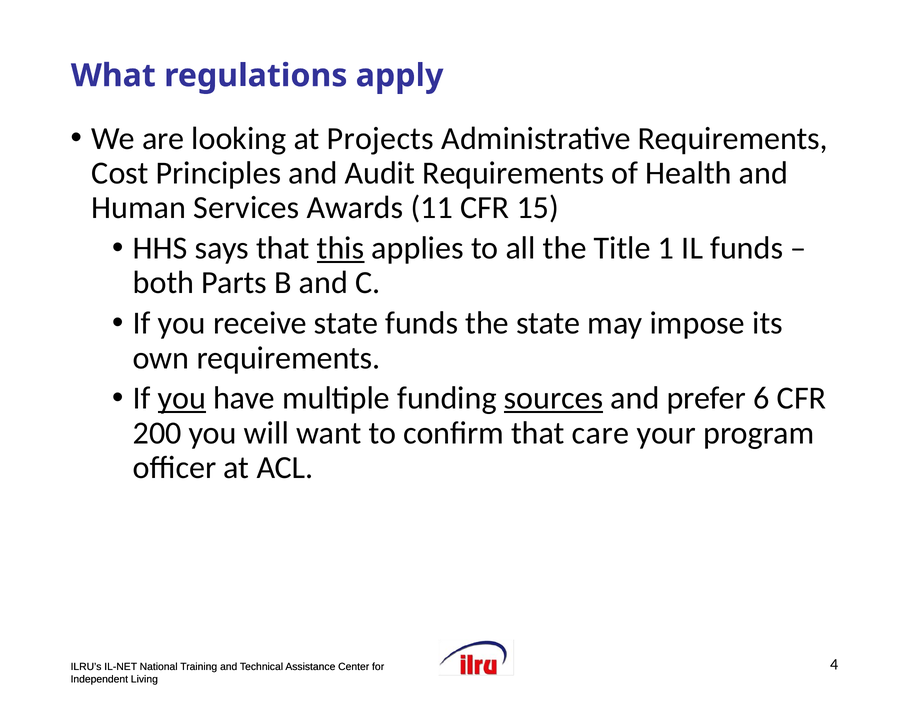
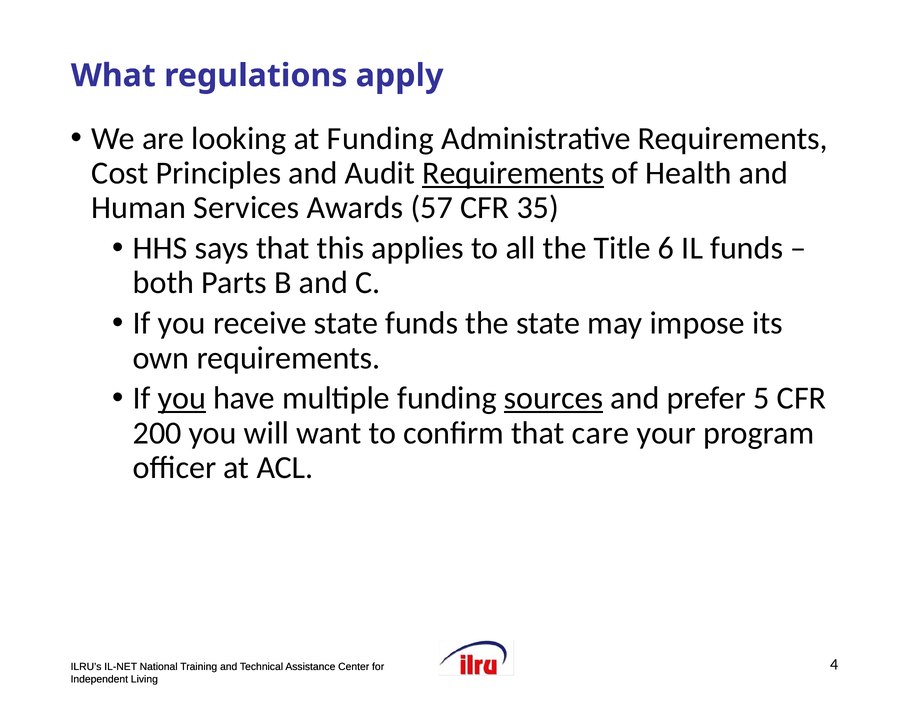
at Projects: Projects -> Funding
Requirements at (513, 173) underline: none -> present
11: 11 -> 57
15: 15 -> 35
this underline: present -> none
1: 1 -> 6
6: 6 -> 5
